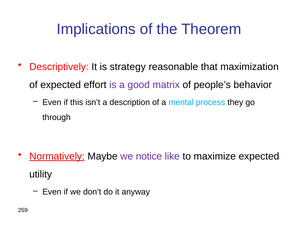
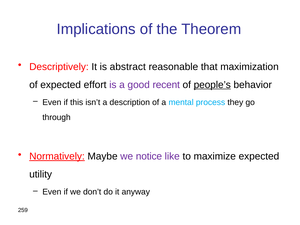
strategy: strategy -> abstract
matrix: matrix -> recent
people’s underline: none -> present
